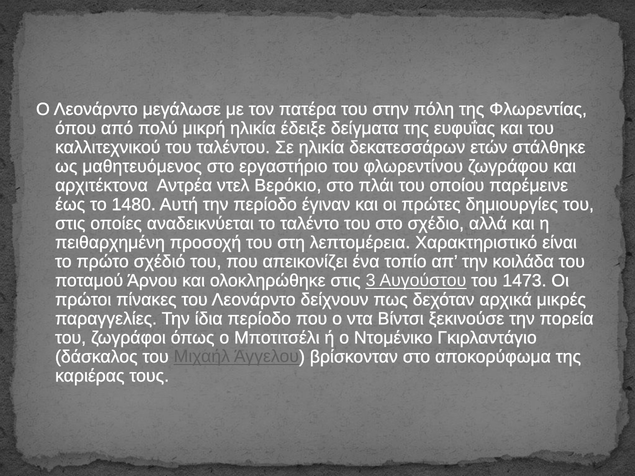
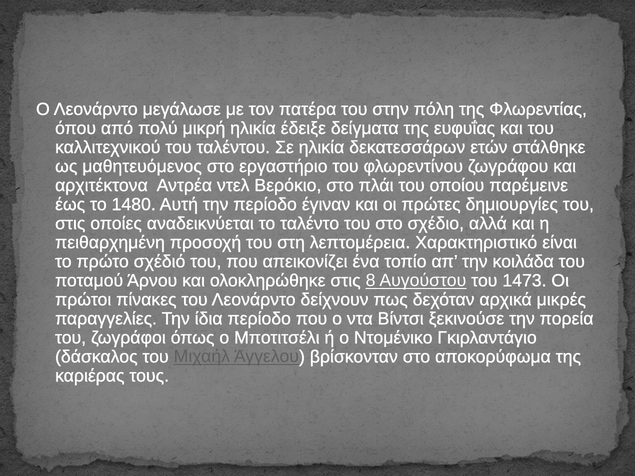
3: 3 -> 8
